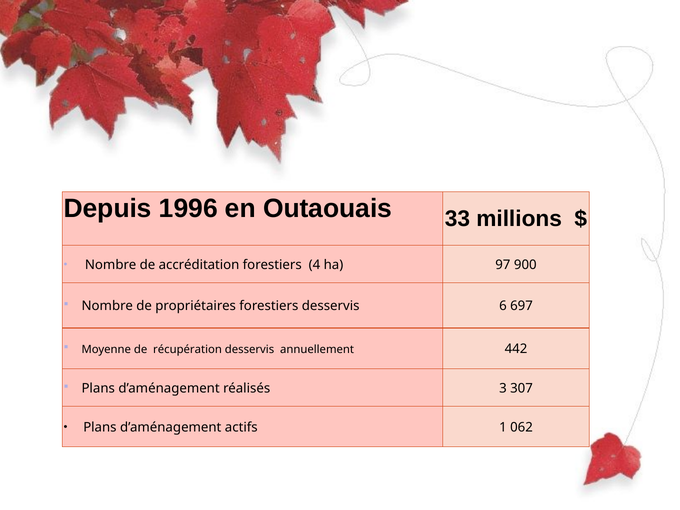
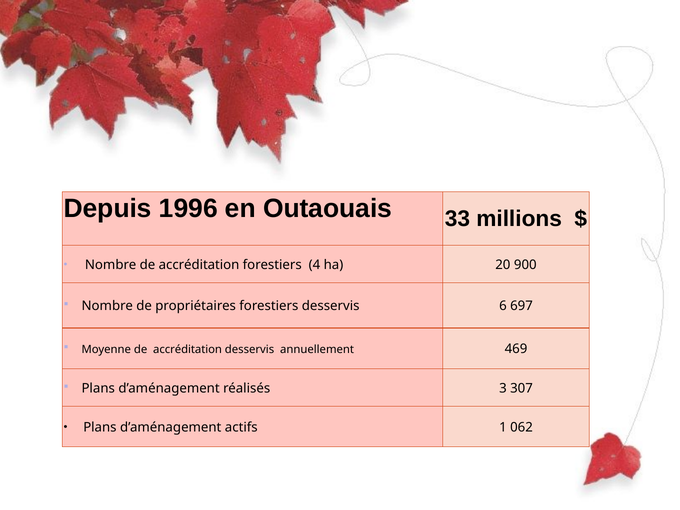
97: 97 -> 20
Moyenne de récupération: récupération -> accréditation
442: 442 -> 469
